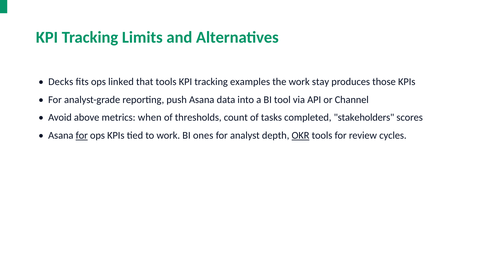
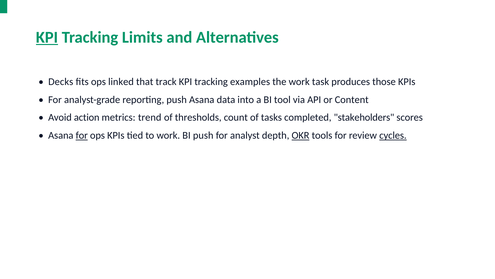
KPI at (47, 37) underline: none -> present
that tools: tools -> track
stay: stay -> task
Channel: Channel -> Content
above: above -> action
when: when -> trend
BI ones: ones -> push
cycles underline: none -> present
